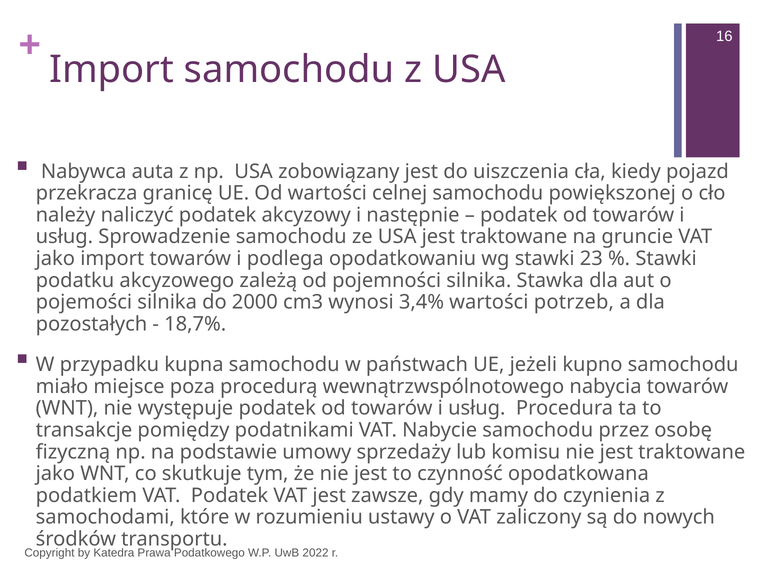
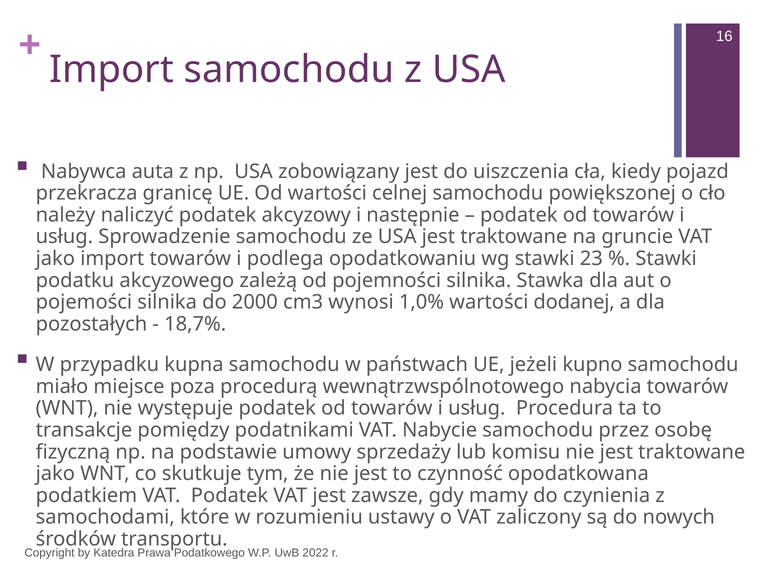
3,4%: 3,4% -> 1,0%
potrzeb: potrzeb -> dodanej
